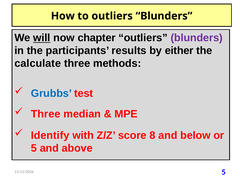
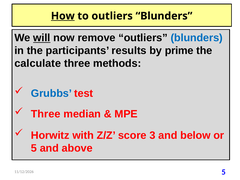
How underline: none -> present
chapter: chapter -> remove
blunders at (197, 38) colour: purple -> blue
either: either -> prime
Identify: Identify -> Horwitz
8: 8 -> 3
